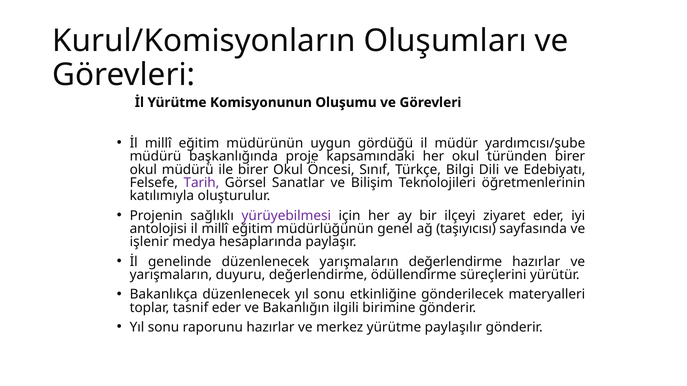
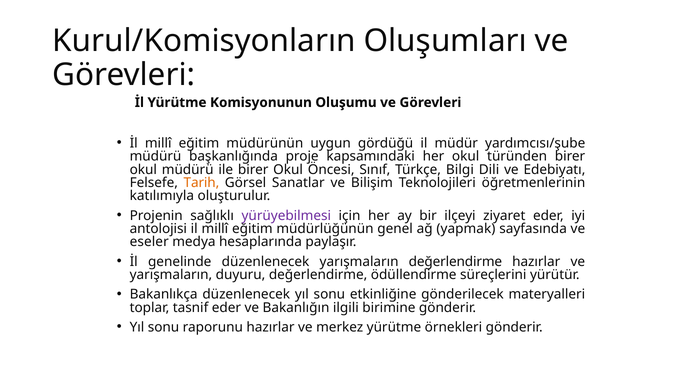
Tarih colour: purple -> orange
taşıyıcısı: taşıyıcısı -> yapmak
işlenir: işlenir -> eseler
paylaşılır: paylaşılır -> örnekleri
